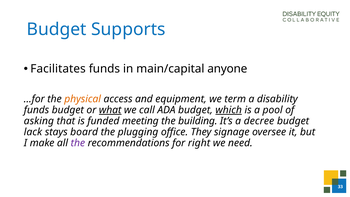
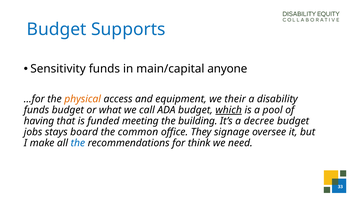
Facilitates: Facilitates -> Sensitivity
term: term -> their
what underline: present -> none
asking: asking -> having
lack: lack -> jobs
plugging: plugging -> common
the at (78, 143) colour: purple -> blue
right: right -> think
